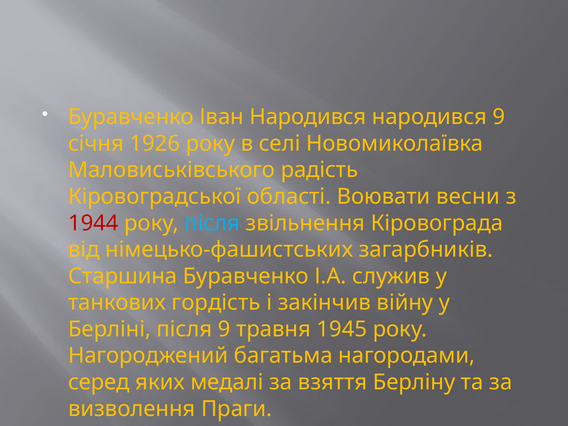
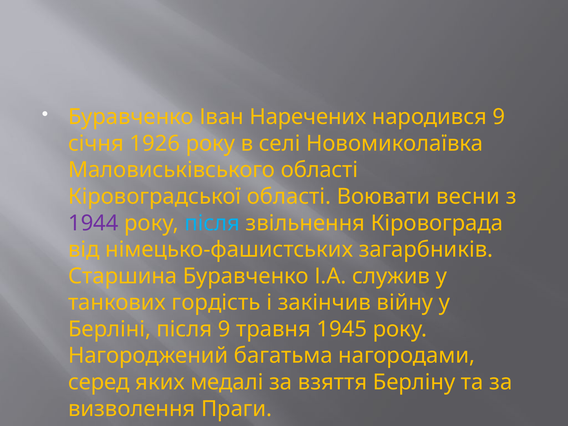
Іван Народився: Народився -> Наречених
Маловиськівського радість: радість -> області
1944 colour: red -> purple
